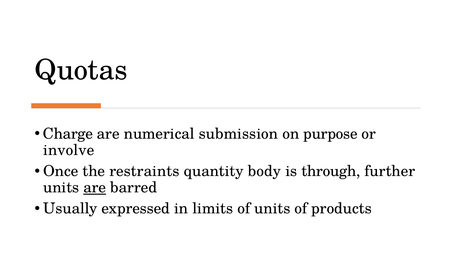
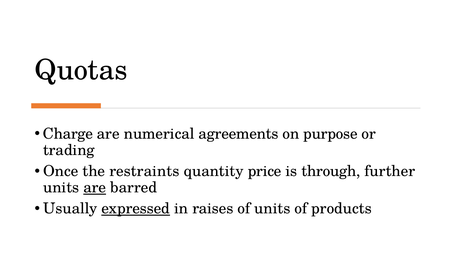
submission: submission -> agreements
involve: involve -> trading
body: body -> price
expressed underline: none -> present
limits: limits -> raises
